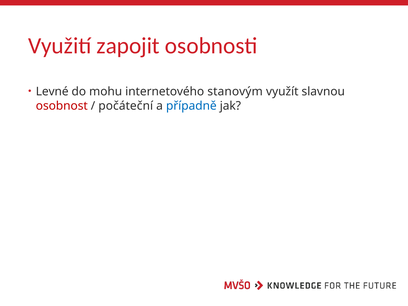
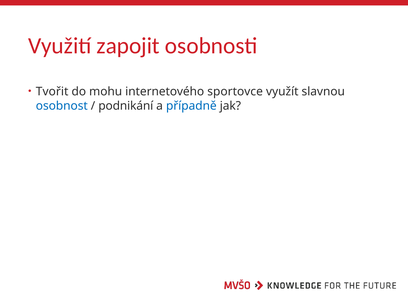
Levné: Levné -> Tvořit
stanovým: stanovým -> sportovce
osobnost colour: red -> blue
počáteční: počáteční -> podnikání
